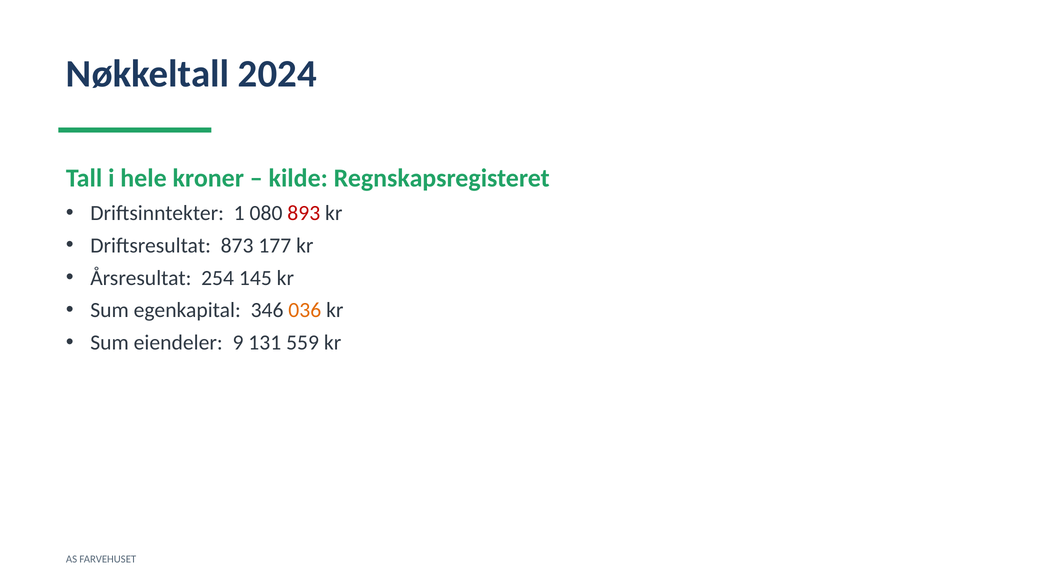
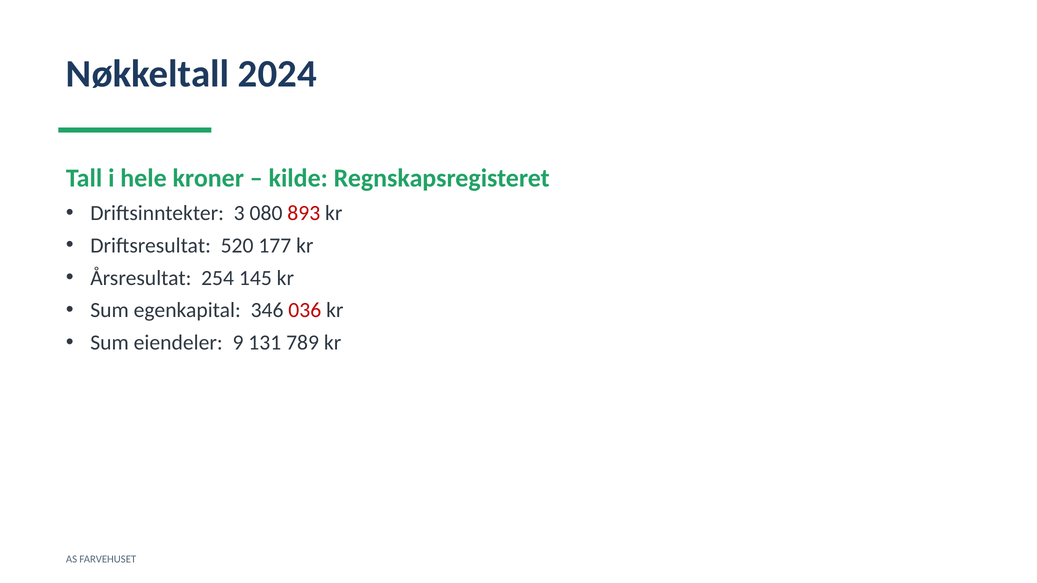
1: 1 -> 3
873: 873 -> 520
036 colour: orange -> red
559: 559 -> 789
